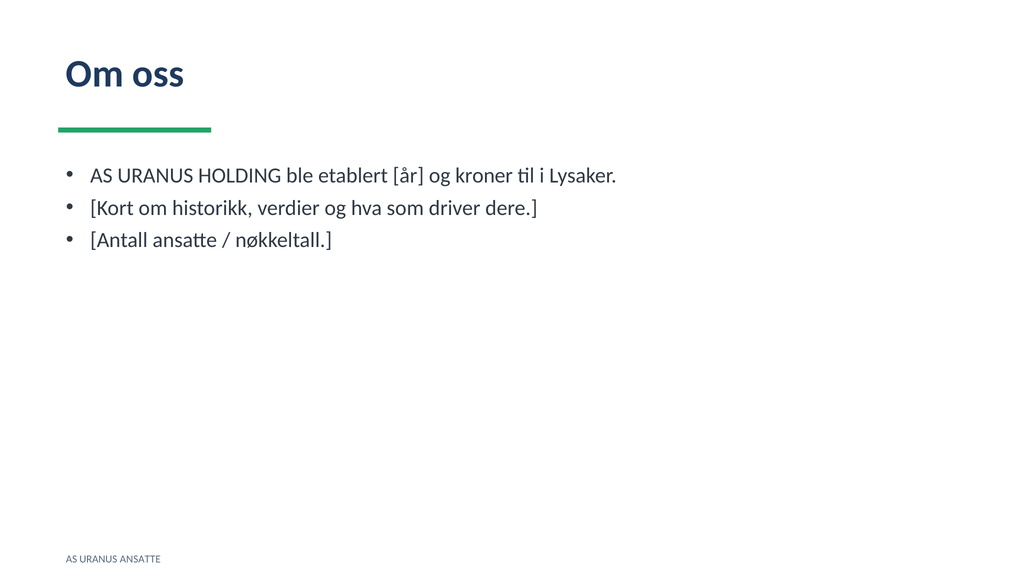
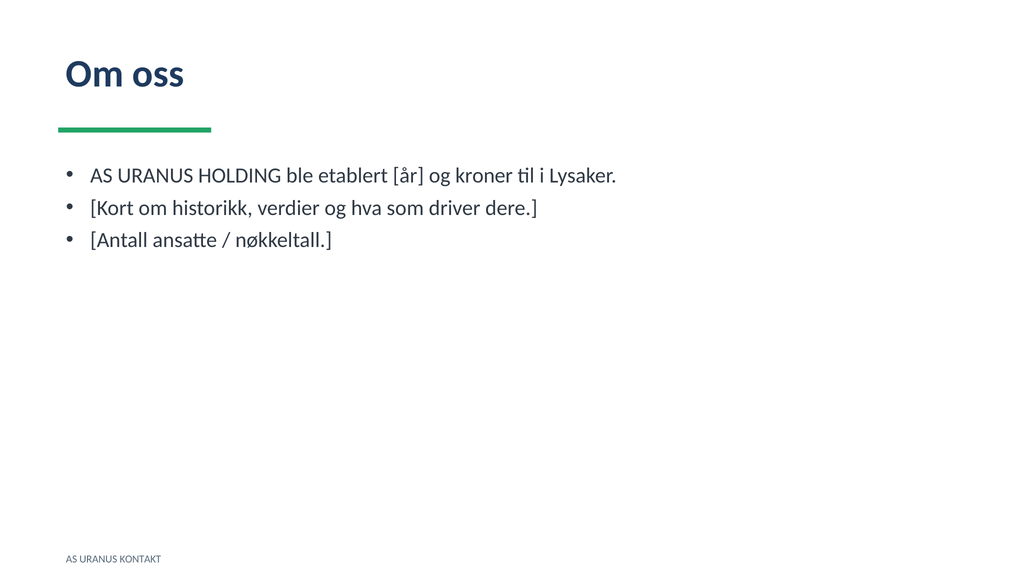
URANUS ANSATTE: ANSATTE -> KONTAKT
